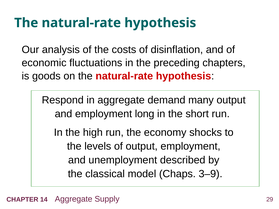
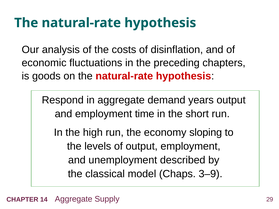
many: many -> years
long: long -> time
shocks: shocks -> sloping
